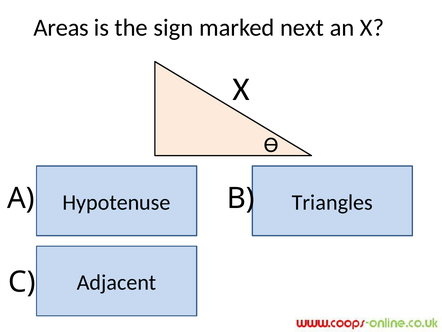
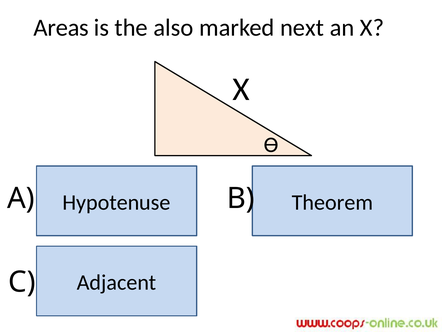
sign: sign -> also
Triangles: Triangles -> Theorem
